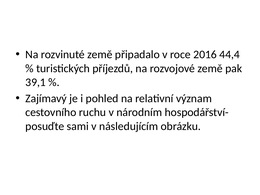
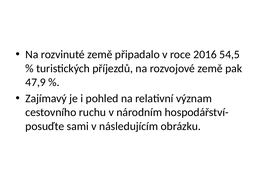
44,4: 44,4 -> 54,5
39,1: 39,1 -> 47,9
